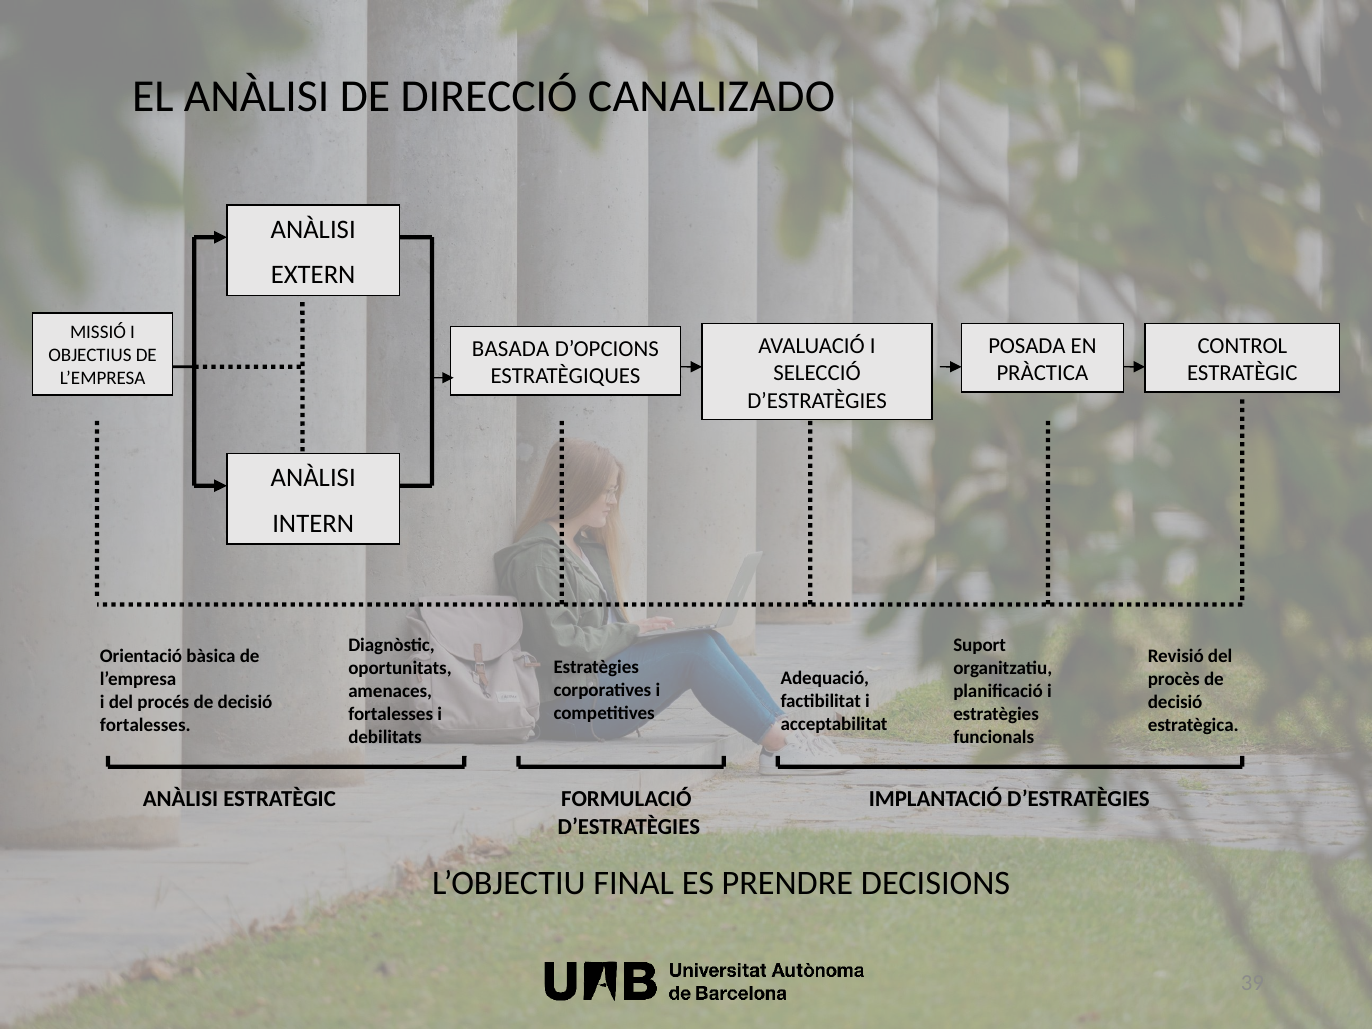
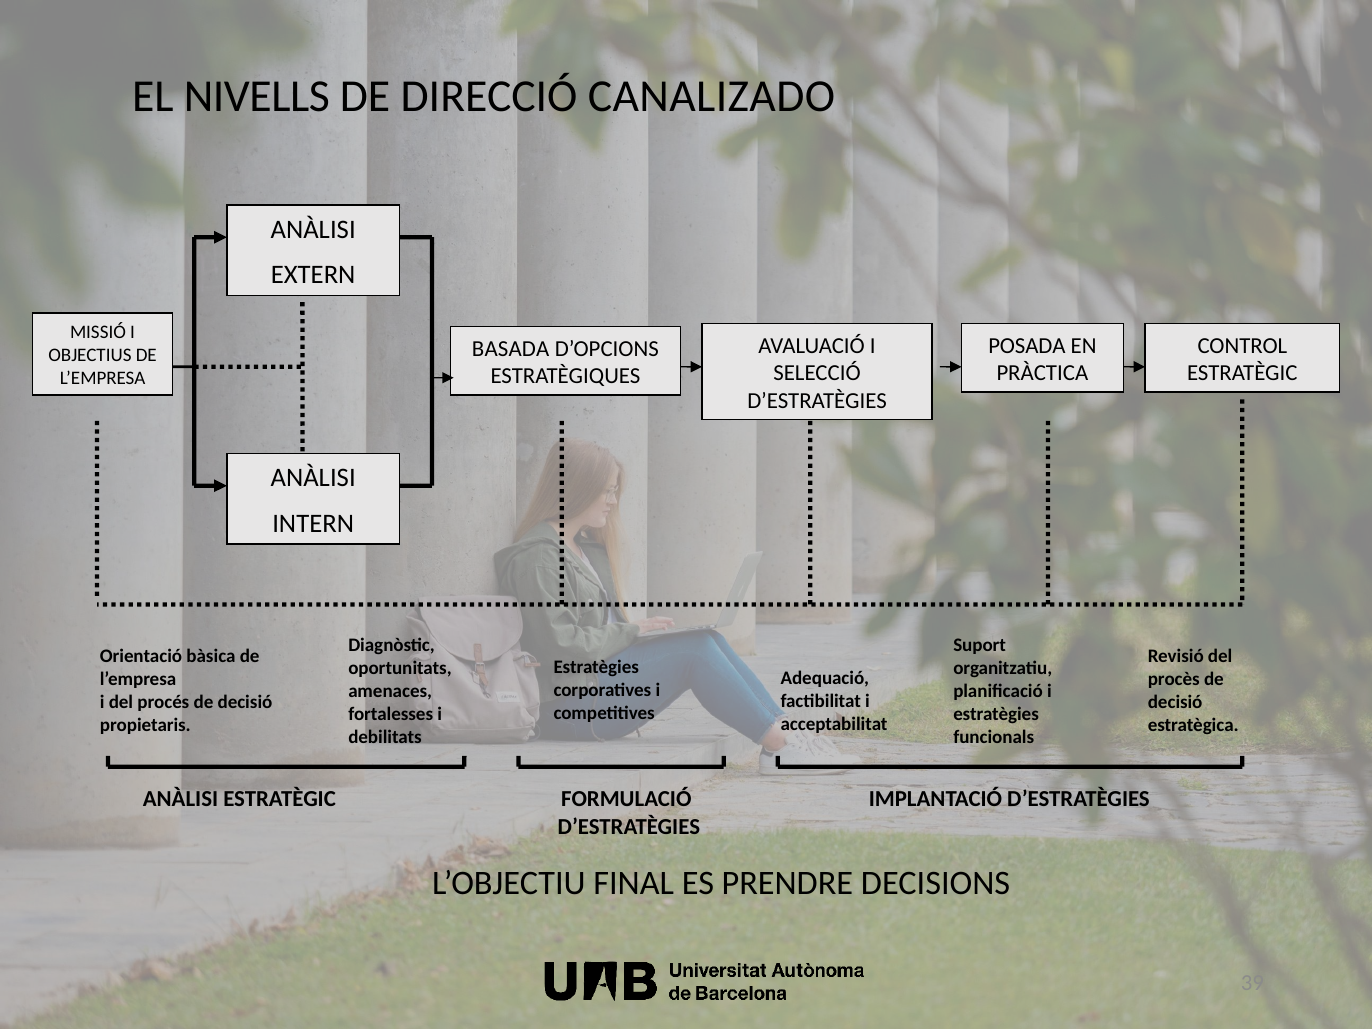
EL ANÀLISI: ANÀLISI -> NIVELLS
fortalesses at (145, 725): fortalesses -> propietaris
